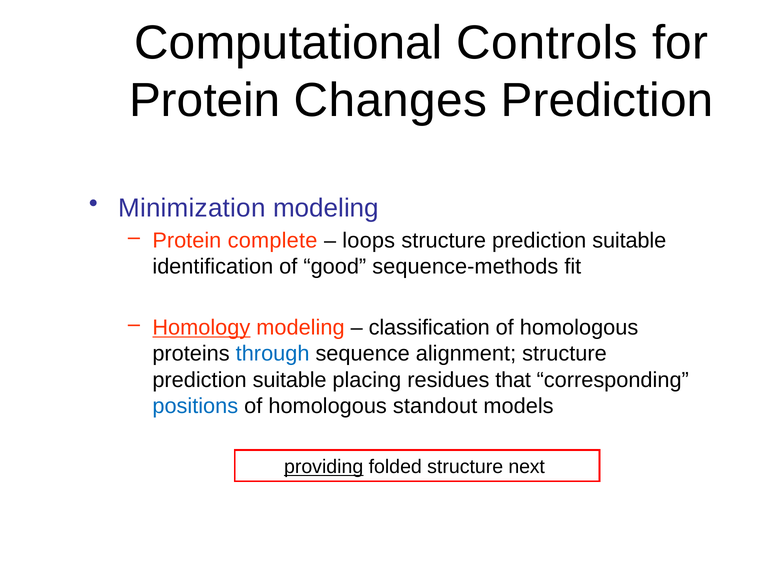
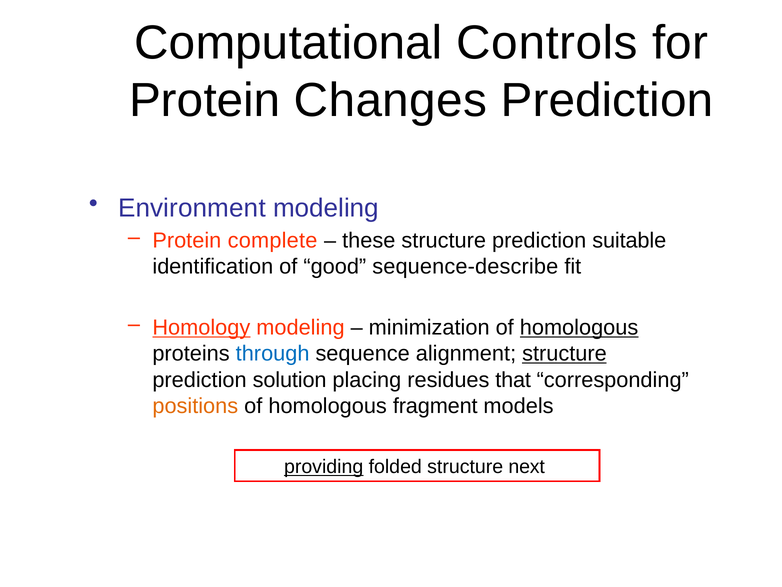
Minimization: Minimization -> Environment
loops: loops -> these
sequence-methods: sequence-methods -> sequence-describe
classification: classification -> minimization
homologous at (579, 327) underline: none -> present
structure at (564, 353) underline: none -> present
suitable at (290, 380): suitable -> solution
positions colour: blue -> orange
standout: standout -> fragment
